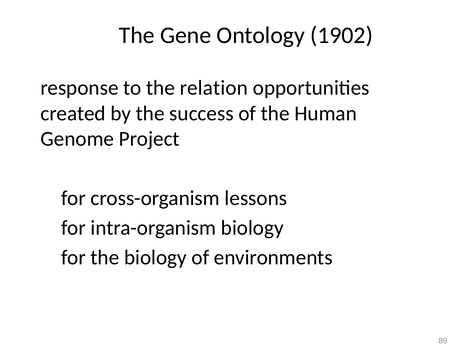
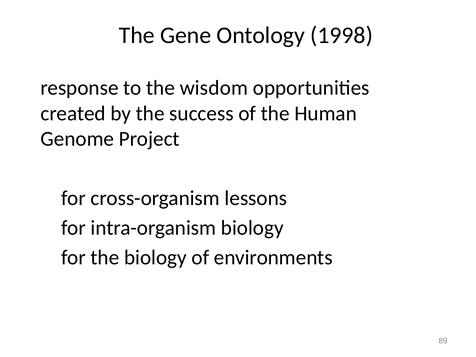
1902: 1902 -> 1998
relation: relation -> wisdom
